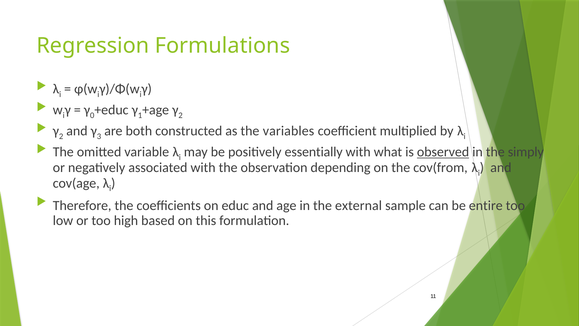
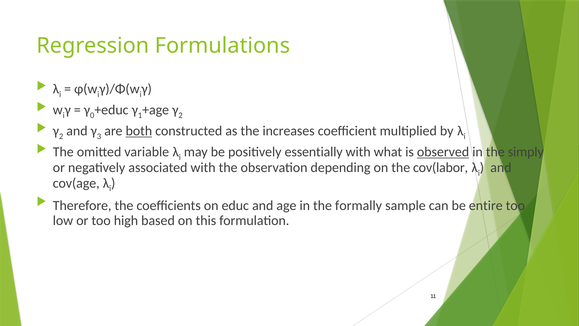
both underline: none -> present
variables: variables -> increases
cov(from: cov(from -> cov(labor
external: external -> formally
